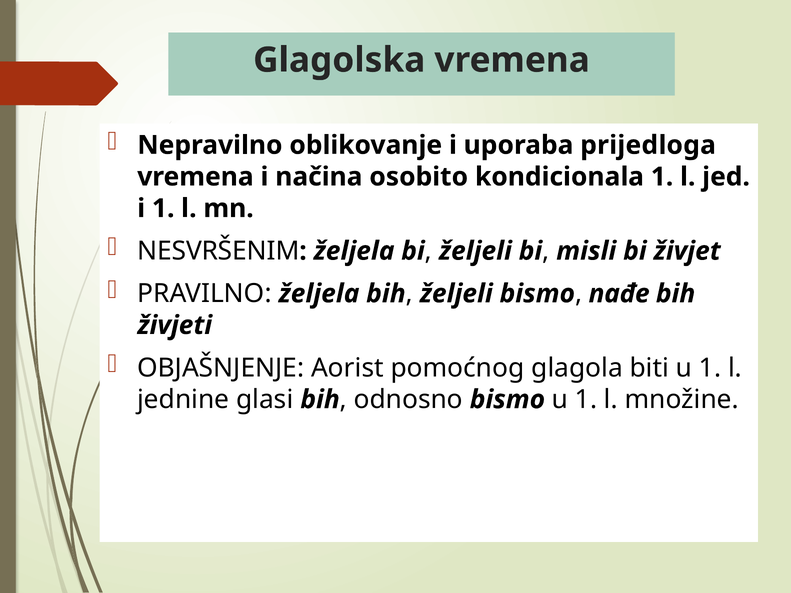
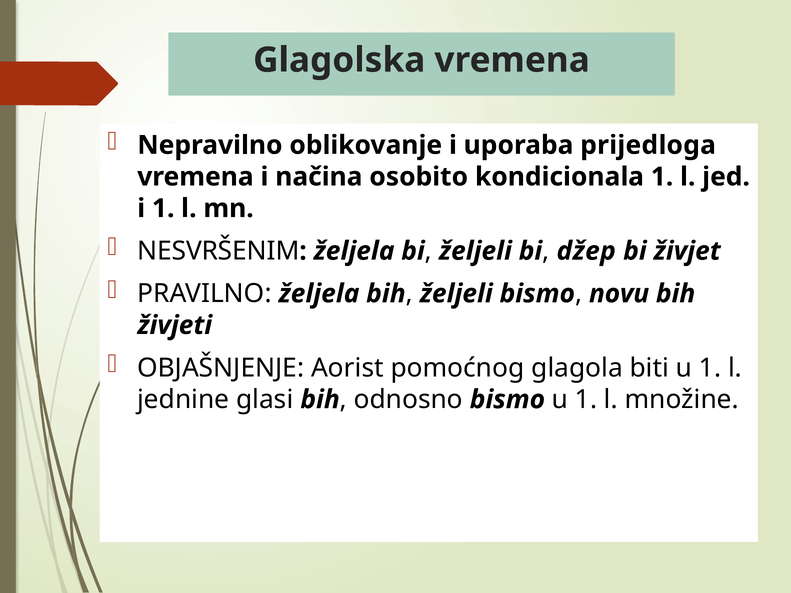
misli: misli -> džep
nađe: nađe -> novu
